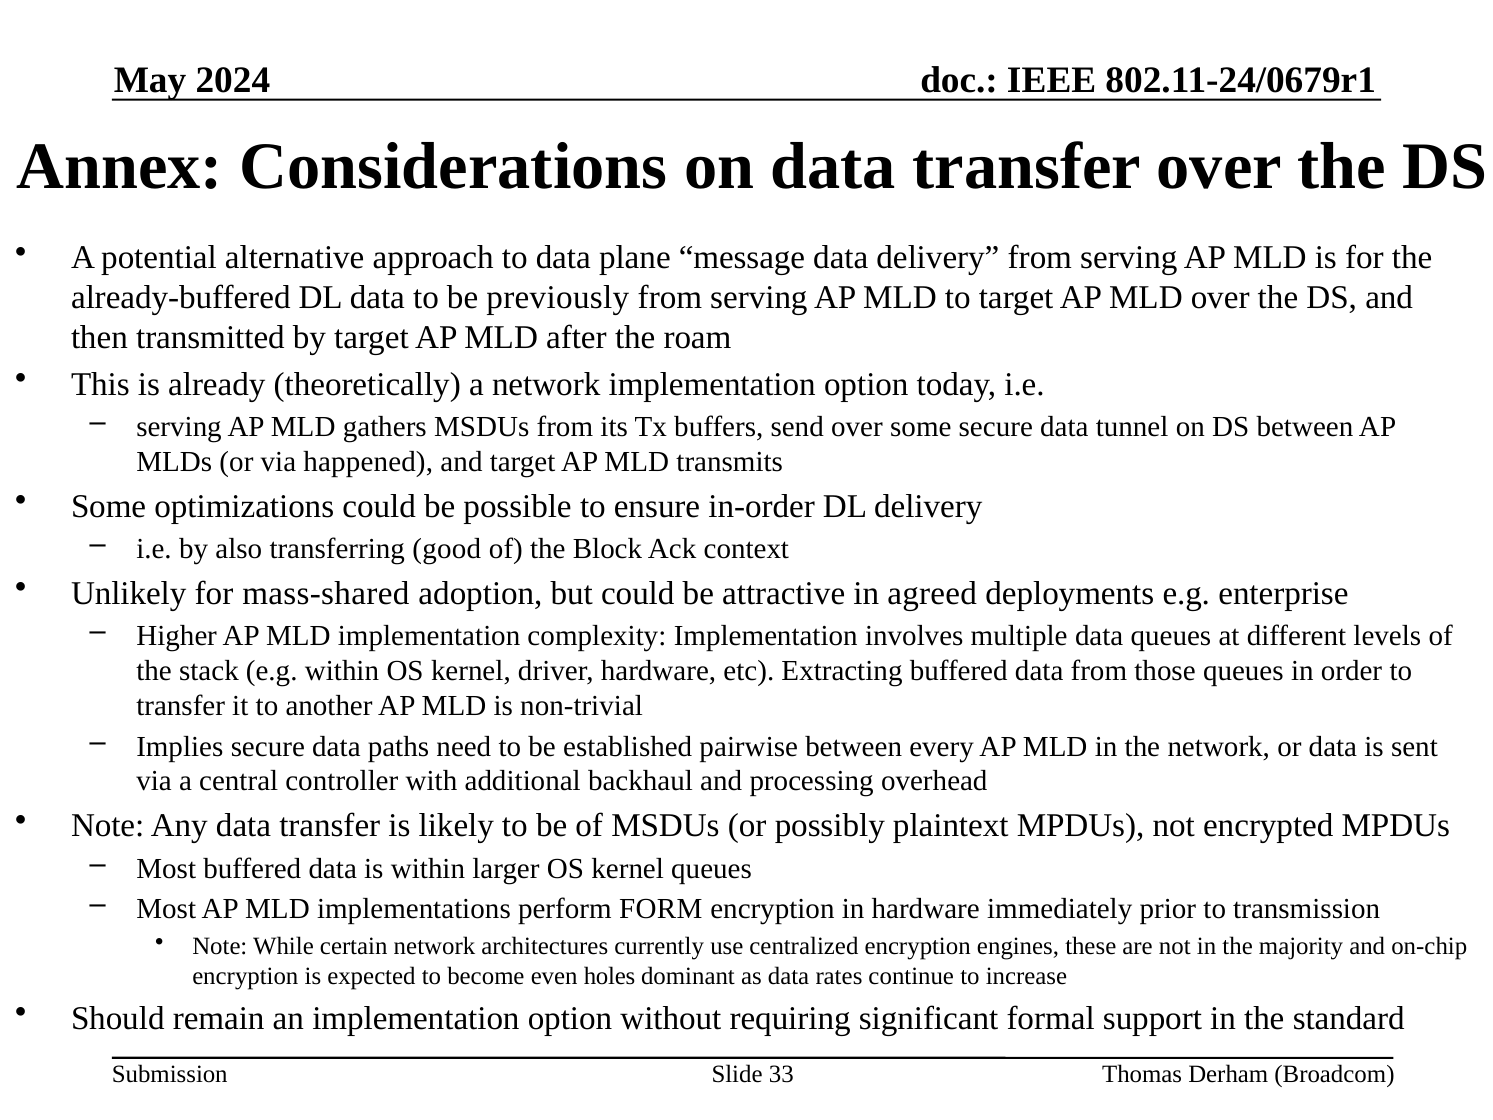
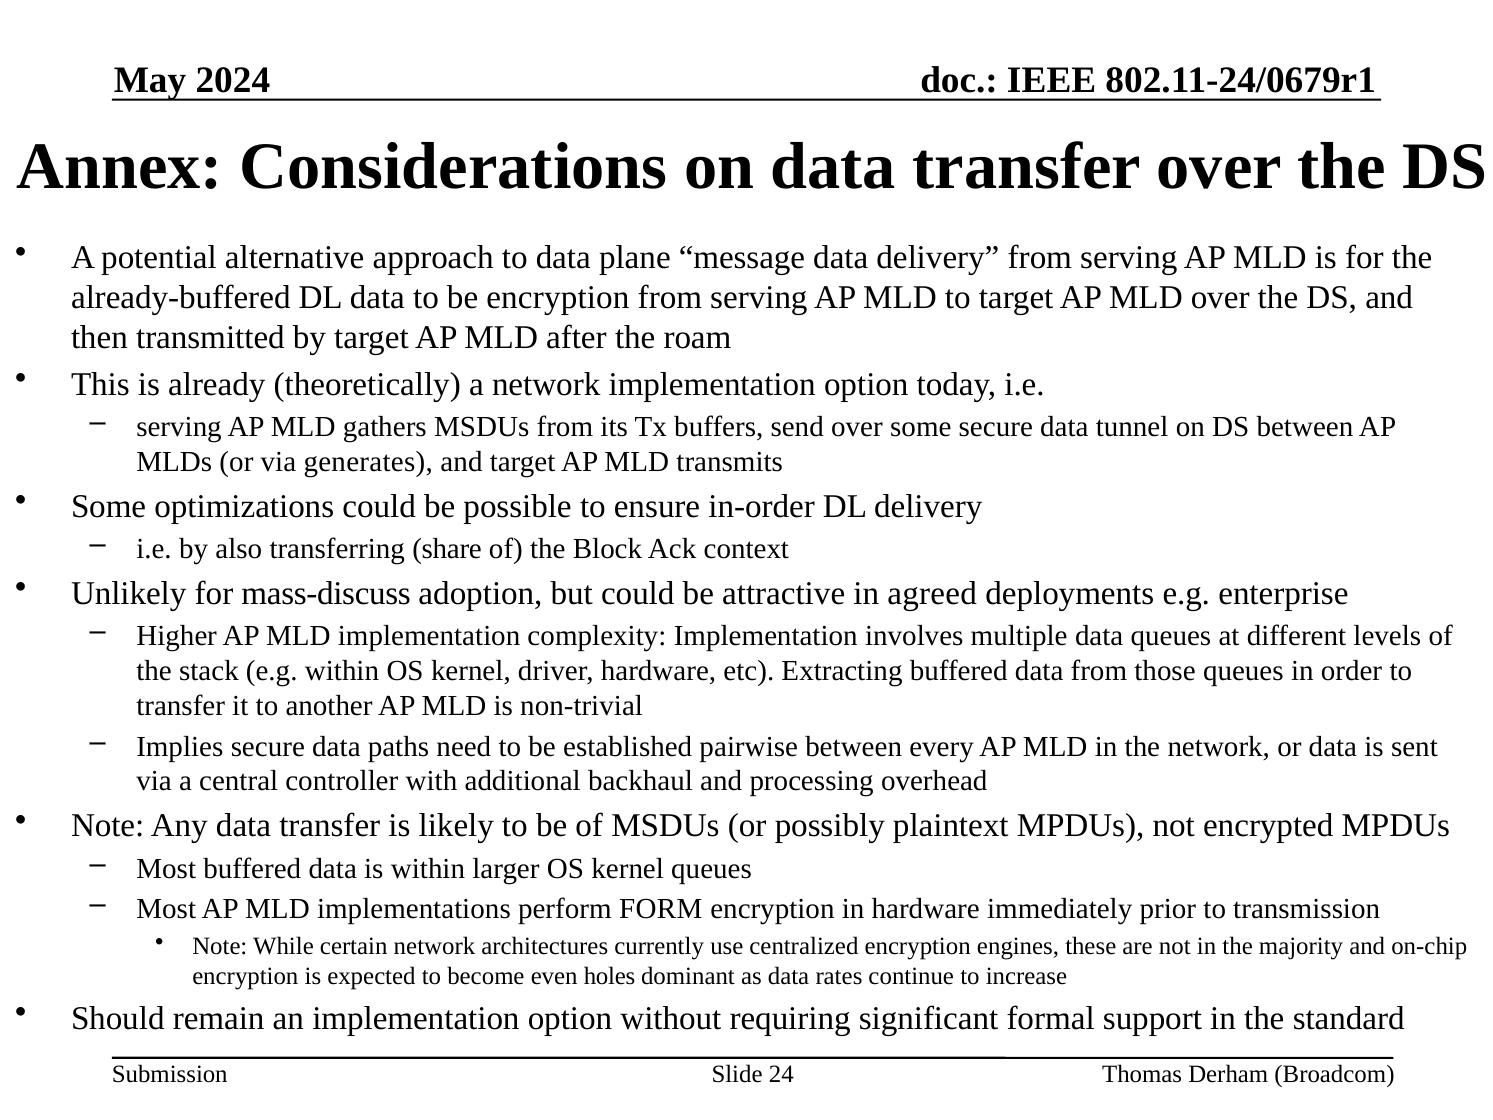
be previously: previously -> encryption
happened: happened -> generates
good: good -> share
mass-shared: mass-shared -> mass-discuss
33: 33 -> 24
